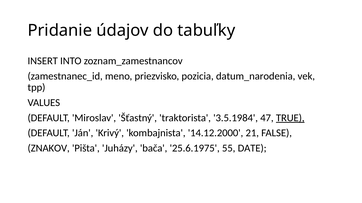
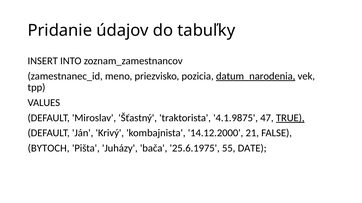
datum_narodenia underline: none -> present
3.5.1984: 3.5.1984 -> 4.1.9875
ZNAKOV: ZNAKOV -> BYTOCH
